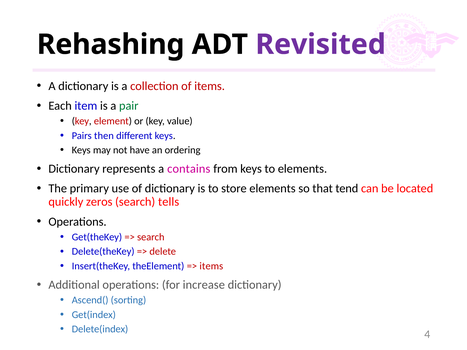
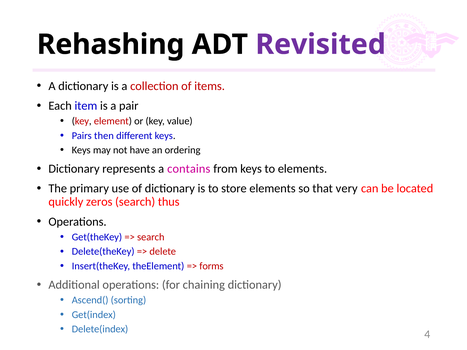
pair colour: green -> black
tend: tend -> very
tells: tells -> thus
items at (211, 266): items -> forms
increase: increase -> chaining
